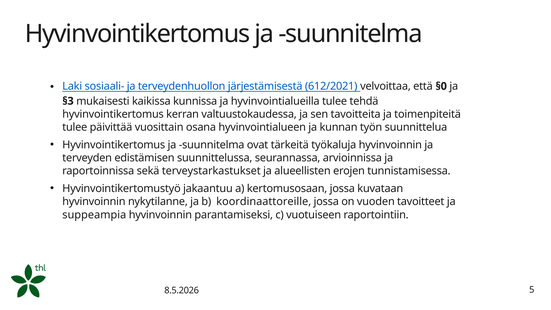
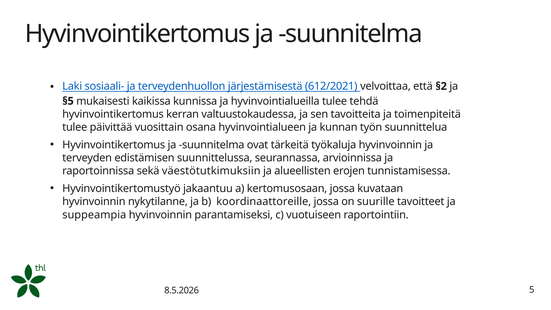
§0: §0 -> §2
§3: §3 -> §5
terveystarkastukset: terveystarkastukset -> väestötutkimuksiin
vuoden: vuoden -> suurille
